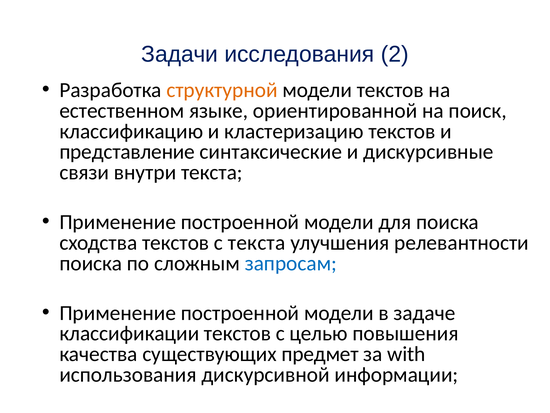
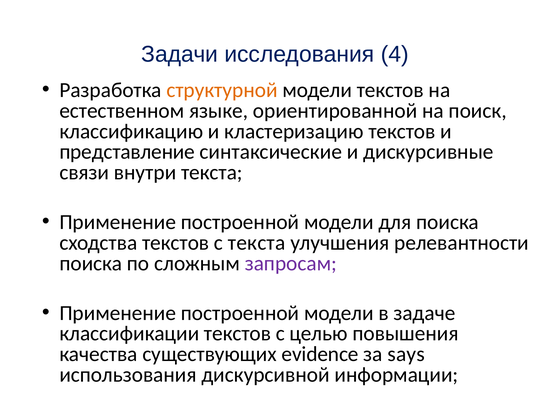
2: 2 -> 4
запросам colour: blue -> purple
предмет: предмет -> evidence
with: with -> says
